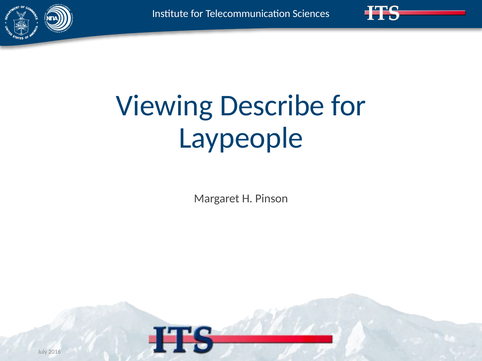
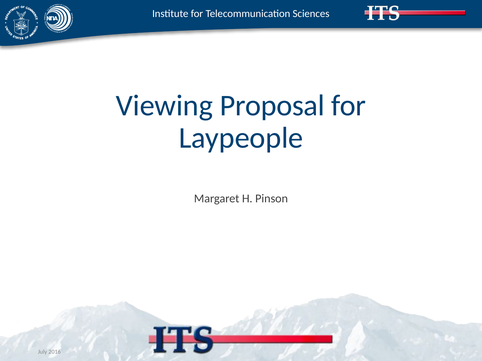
Describe: Describe -> Proposal
